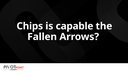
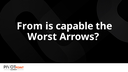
Chips: Chips -> From
Fallen: Fallen -> Worst
